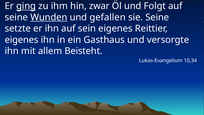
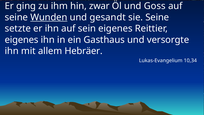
ging underline: present -> none
Folgt: Folgt -> Goss
gefallen: gefallen -> gesandt
Beisteht: Beisteht -> Hebräer
